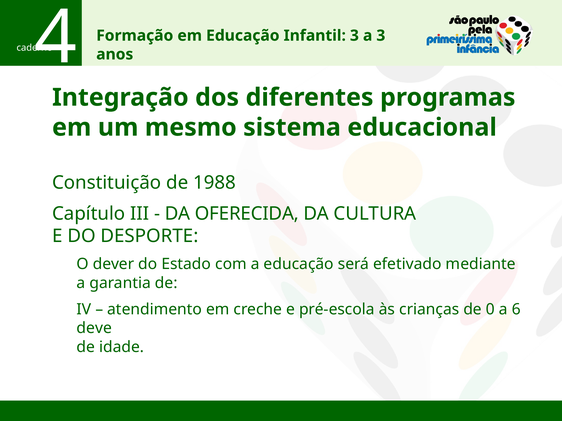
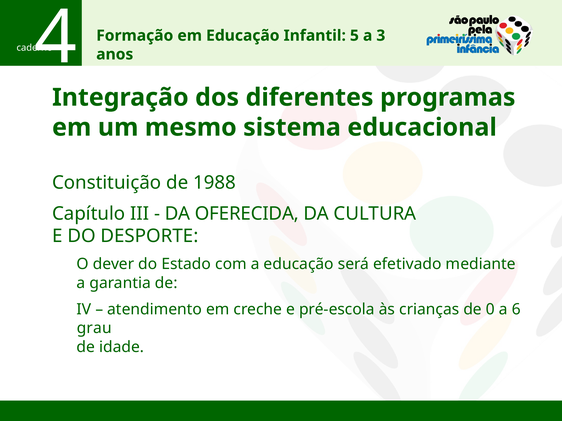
3 at (354, 36): 3 -> 5
deve: deve -> grau
